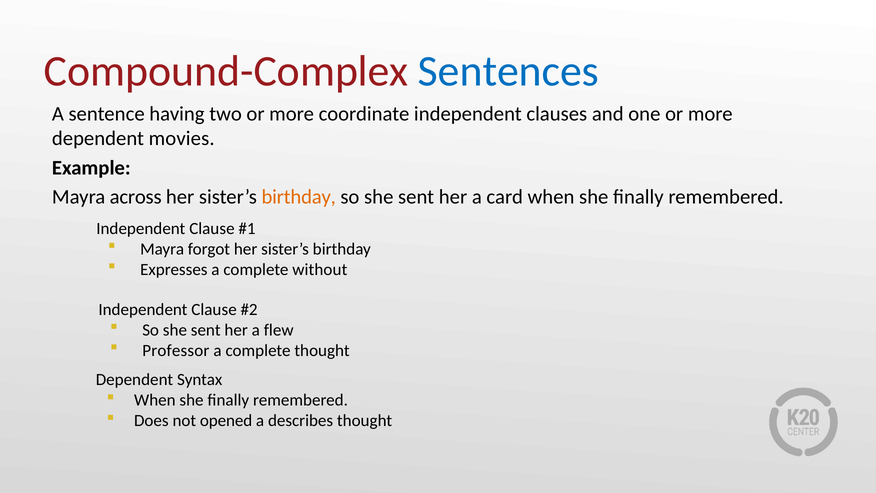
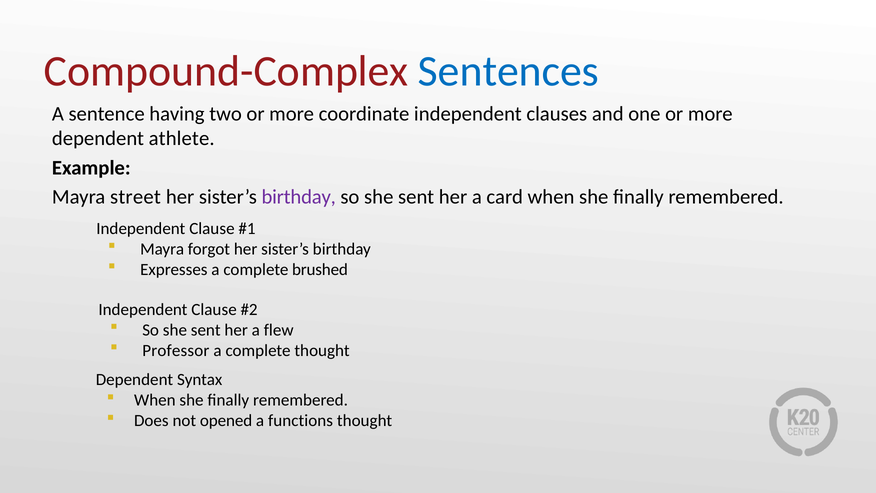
movies: movies -> athlete
across: across -> street
birthday at (299, 197) colour: orange -> purple
without: without -> brushed
describes: describes -> functions
